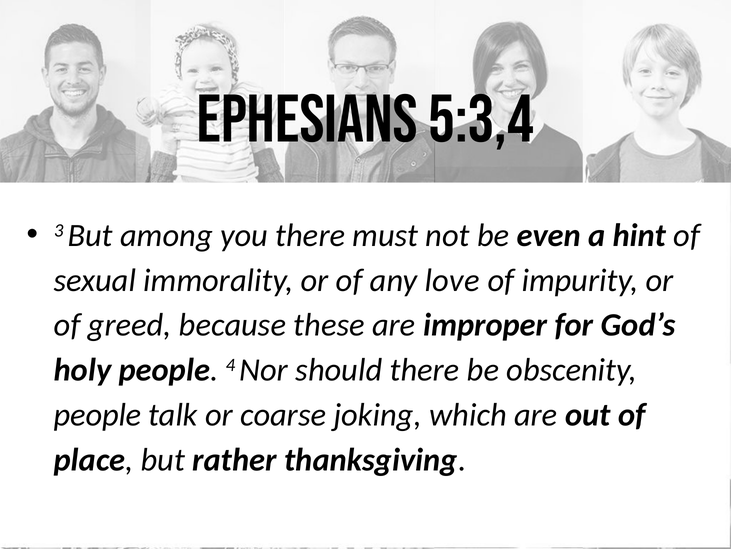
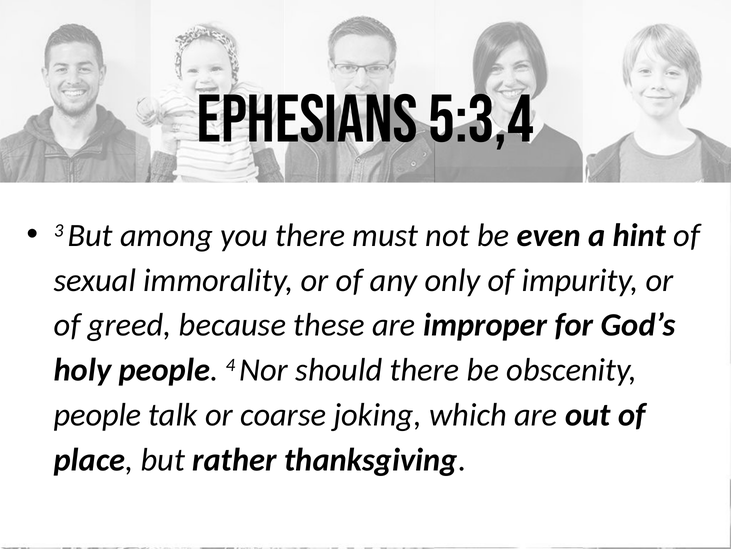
love: love -> only
